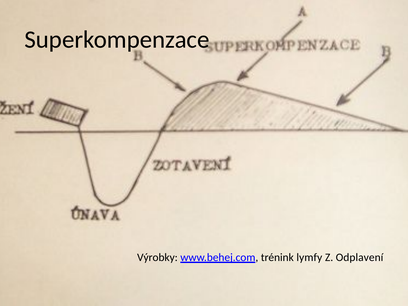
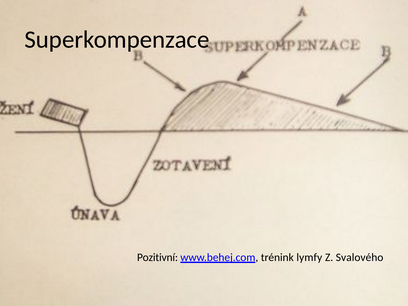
Výrobky: Výrobky -> Pozitivní
Odplavení: Odplavení -> Svalového
